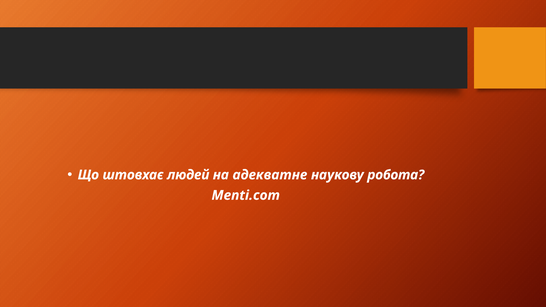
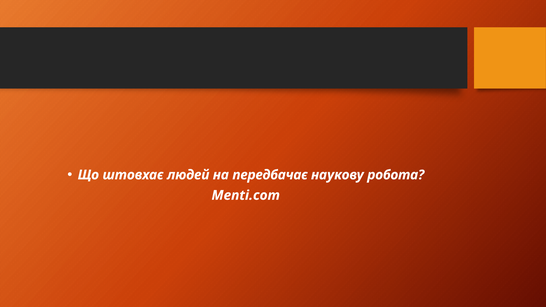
адекватне: адекватне -> передбачає
